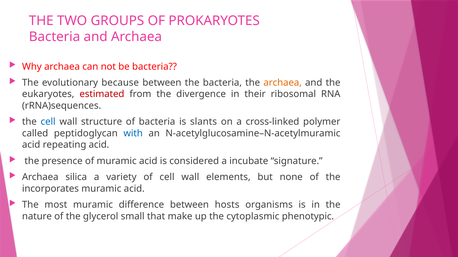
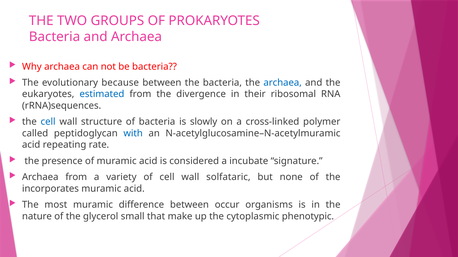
archaea at (283, 83) colour: orange -> blue
estimated colour: red -> blue
slants: slants -> slowly
repeating acid: acid -> rate
Archaea silica: silica -> from
elements: elements -> solfataric
hosts: hosts -> occur
